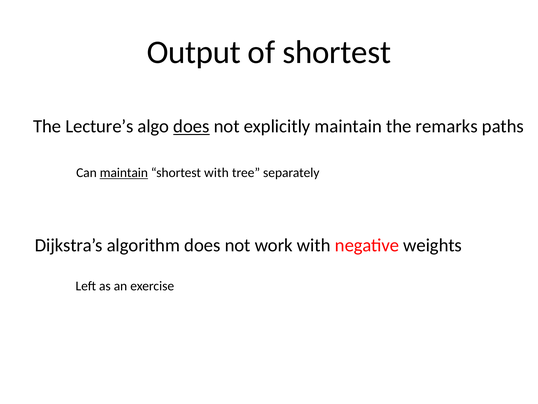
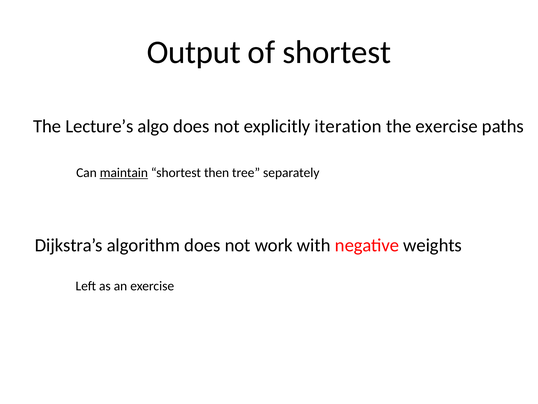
does at (191, 126) underline: present -> none
explicitly maintain: maintain -> iteration
the remarks: remarks -> exercise
shortest with: with -> then
